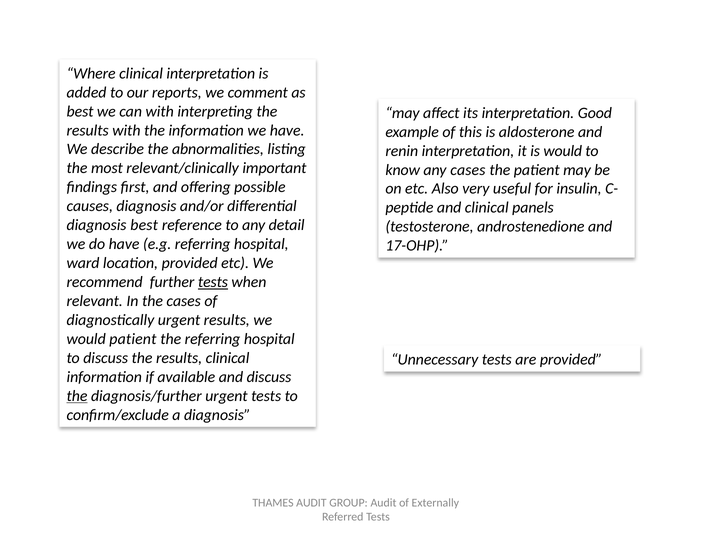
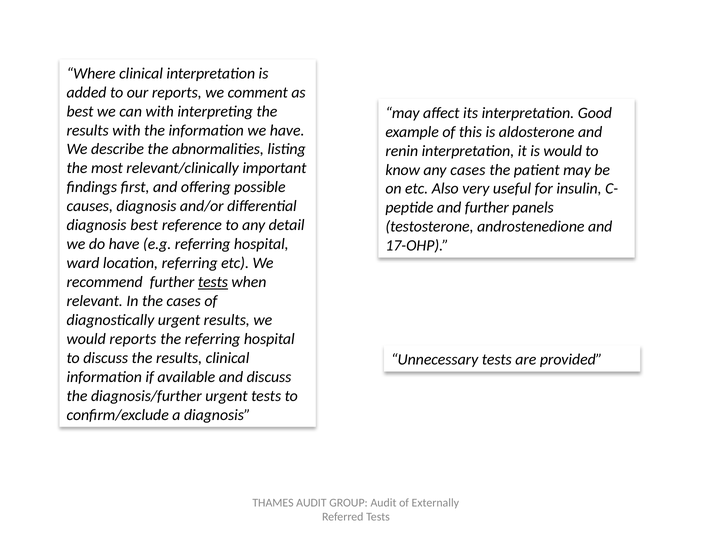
and clinical: clinical -> further
location provided: provided -> referring
would patient: patient -> reports
the at (77, 396) underline: present -> none
